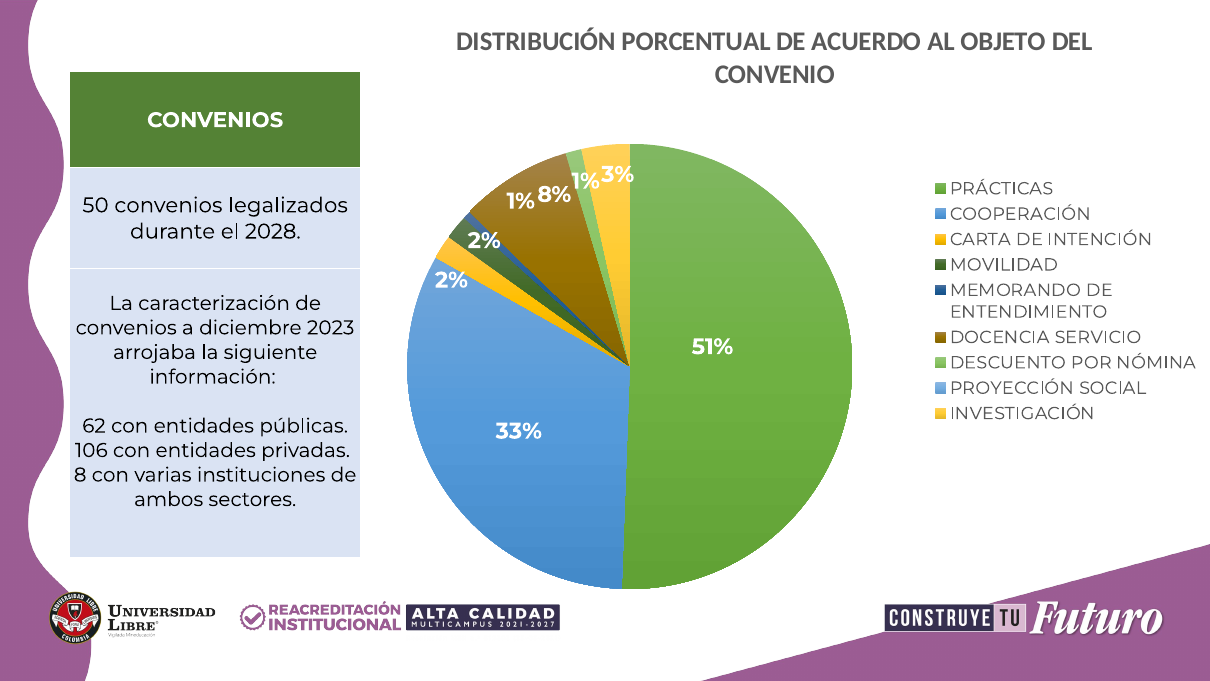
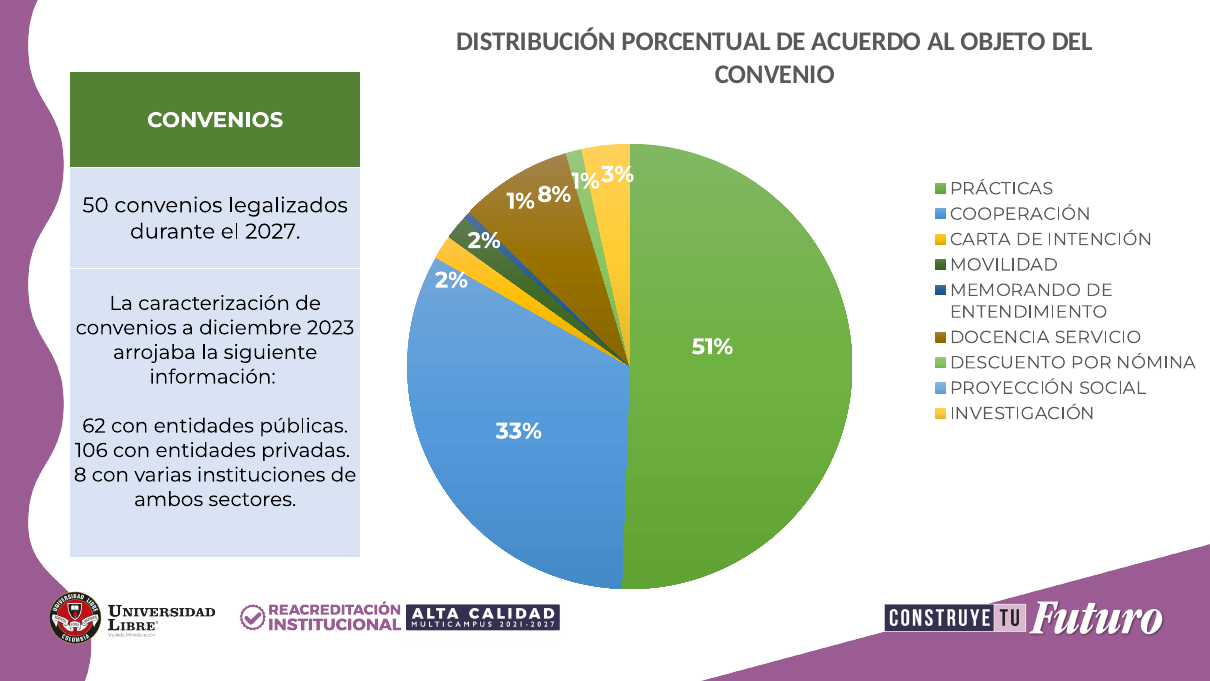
2028: 2028 -> 2027
